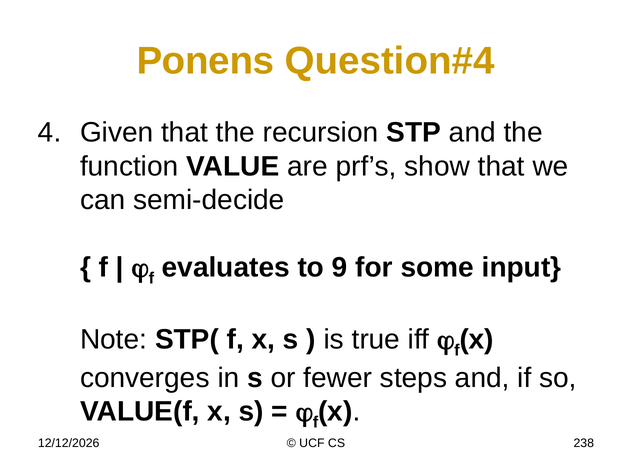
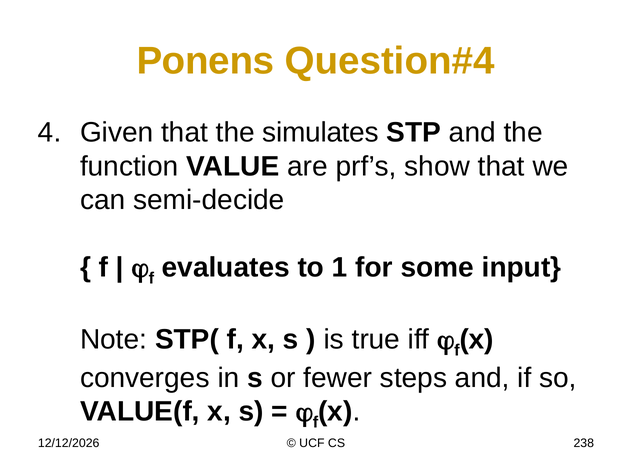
recursion: recursion -> simulates
9: 9 -> 1
